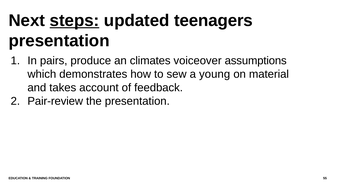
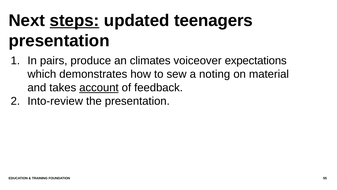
assumptions: assumptions -> expectations
young: young -> noting
account underline: none -> present
Pair-review: Pair-review -> Into-review
